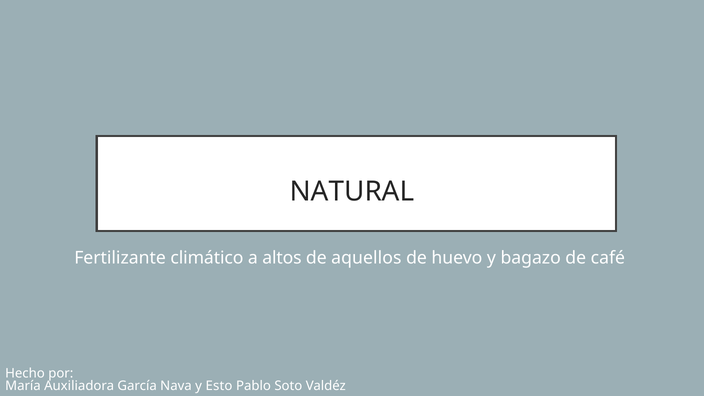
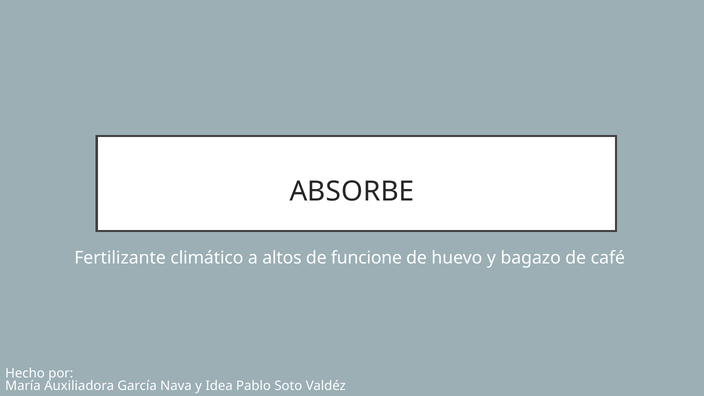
NATURAL: NATURAL -> ABSORBE
aquellos: aquellos -> funcione
Esto: Esto -> Idea
